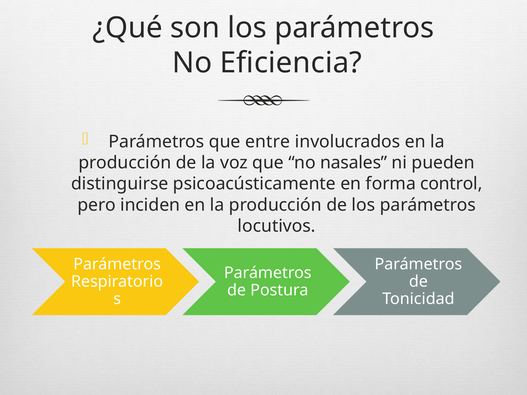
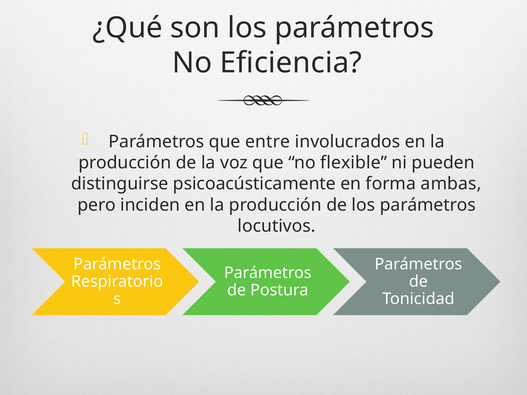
nasales: nasales -> flexible
control: control -> ambas
